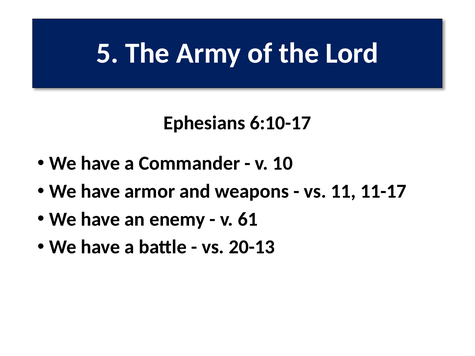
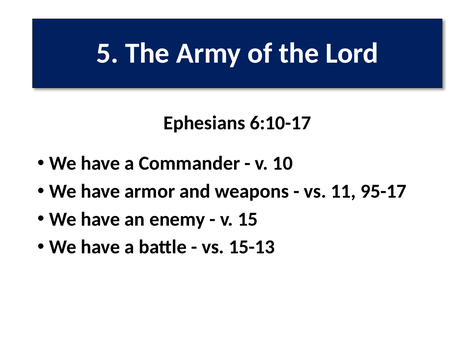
11-17: 11-17 -> 95-17
61: 61 -> 15
20-13: 20-13 -> 15-13
